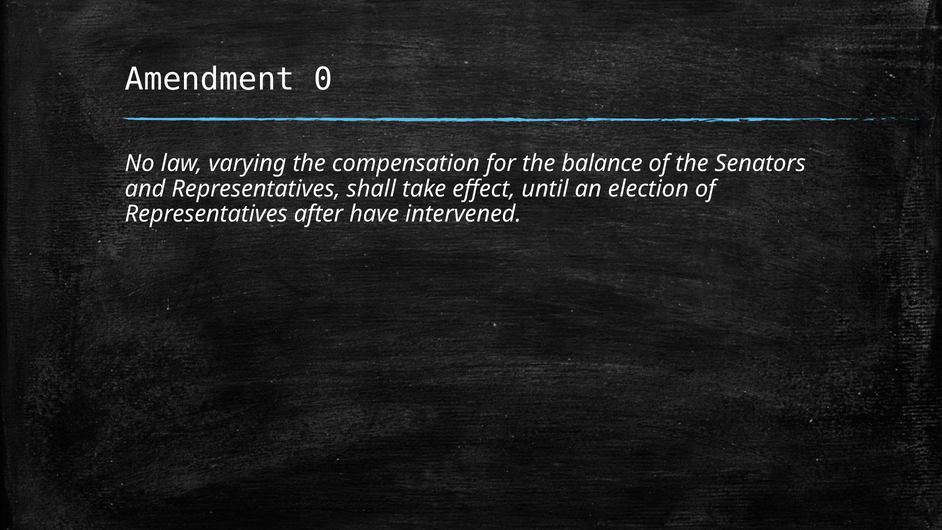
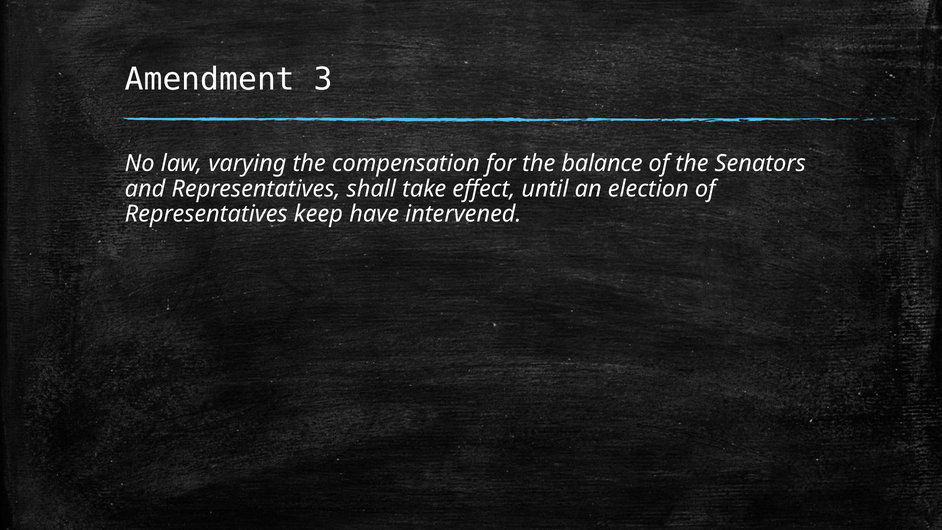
0: 0 -> 3
after: after -> keep
